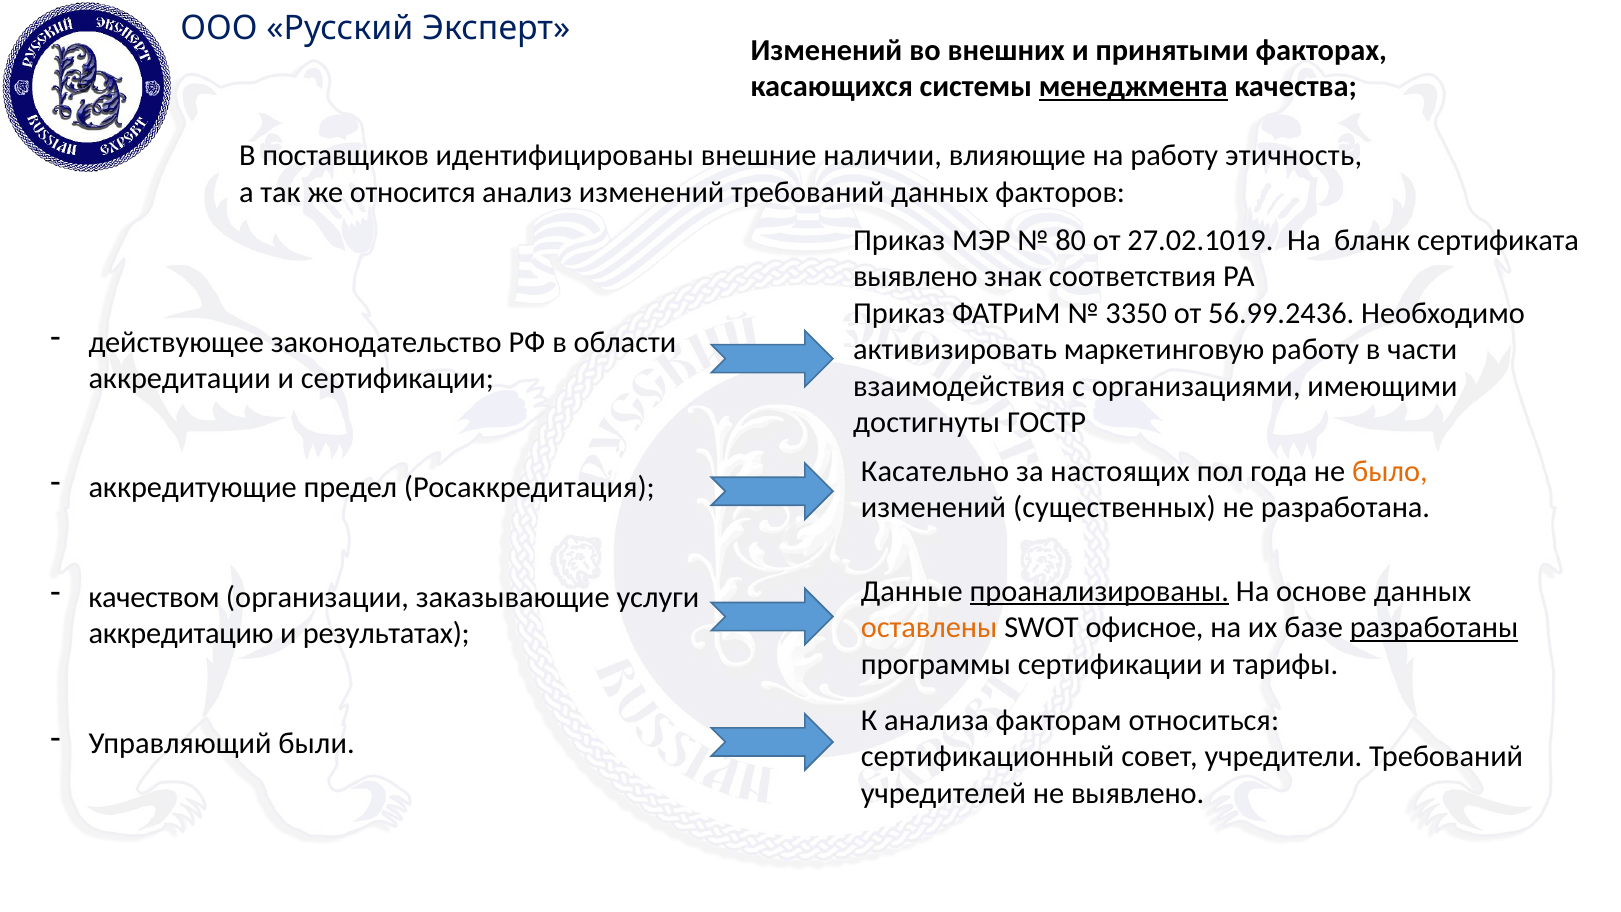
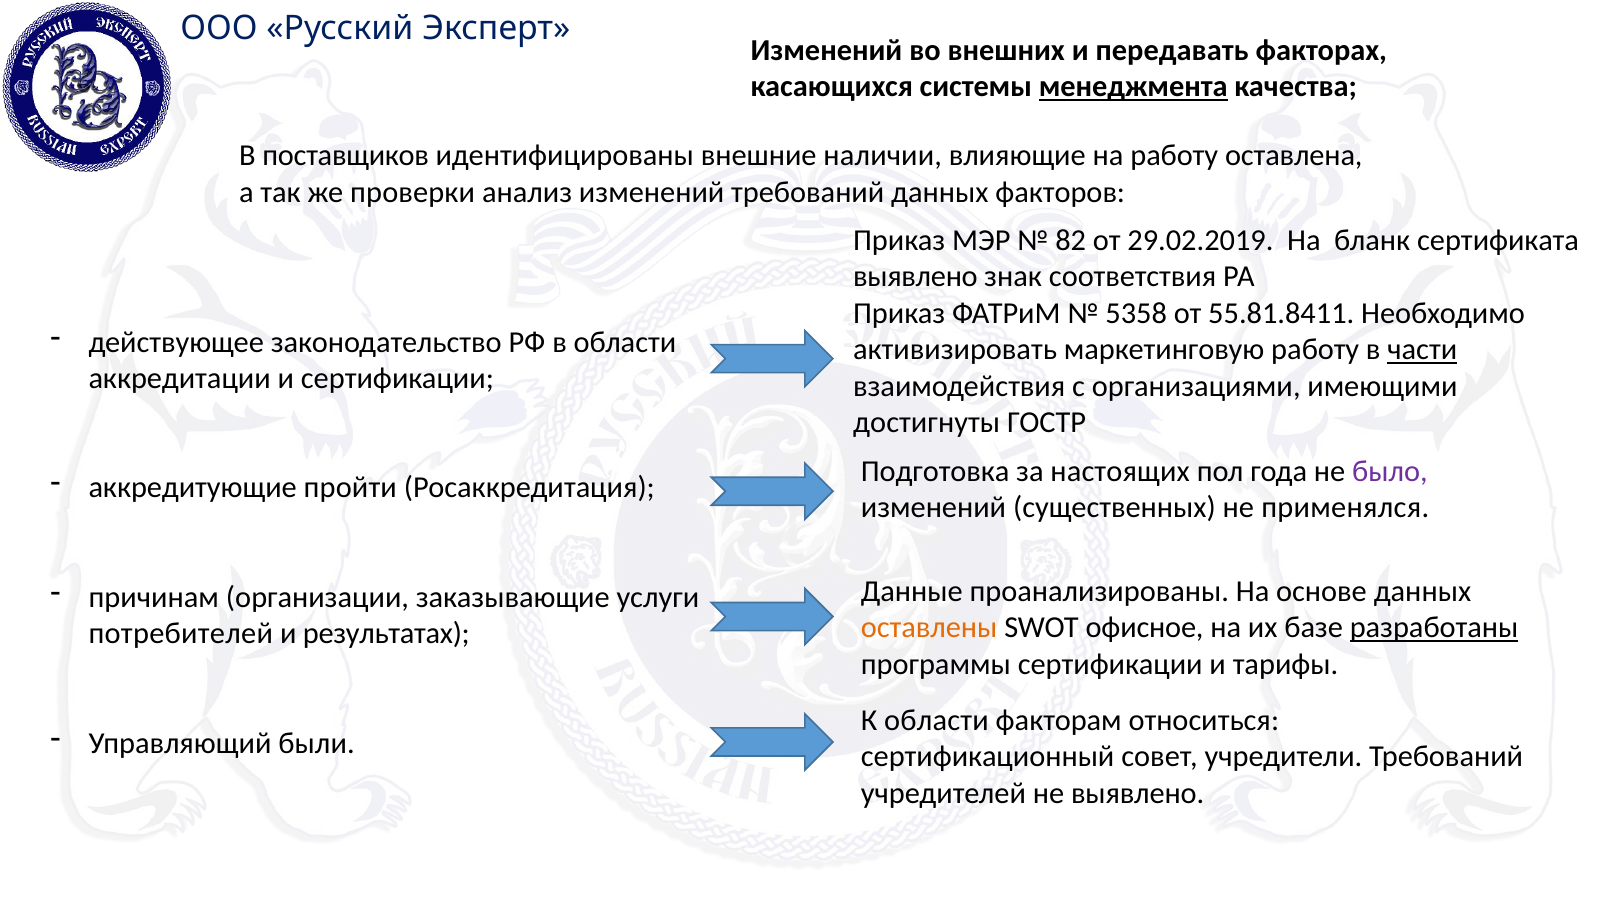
принятыми: принятыми -> передавать
этичность: этичность -> оставлена
относится: относится -> проверки
80: 80 -> 82
27.02.1019: 27.02.1019 -> 29.02.2019
3350: 3350 -> 5358
56.99.2436: 56.99.2436 -> 55.81.8411
части underline: none -> present
Касательно: Касательно -> Подготовка
было colour: orange -> purple
предел: предел -> пройти
разработана: разработана -> применялся
проанализированы underline: present -> none
качеством: качеством -> причинам
аккредитацию: аккредитацию -> потребителей
К анализа: анализа -> области
